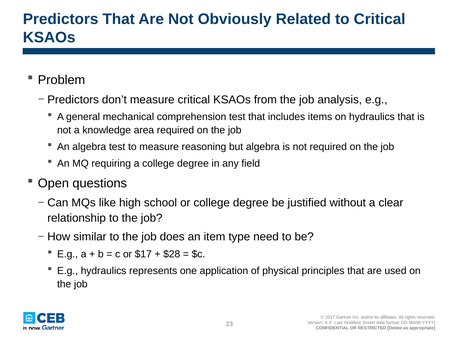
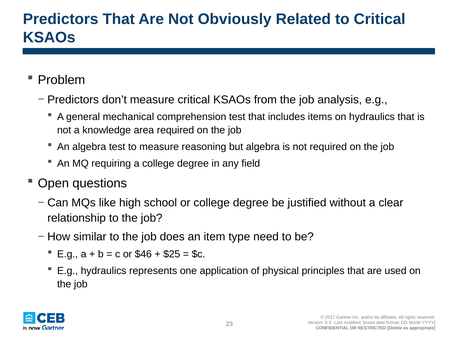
$17: $17 -> $46
$28: $28 -> $25
